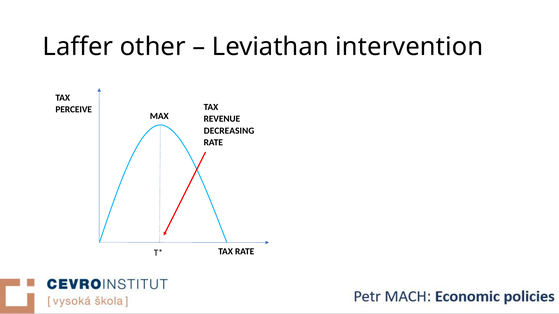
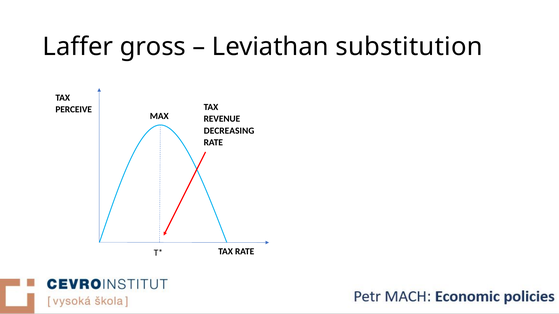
other: other -> gross
intervention: intervention -> substitution
